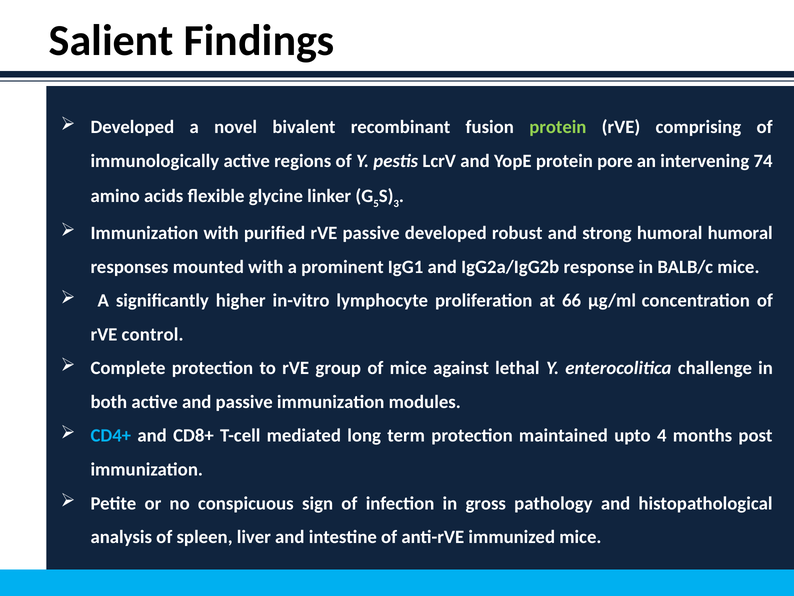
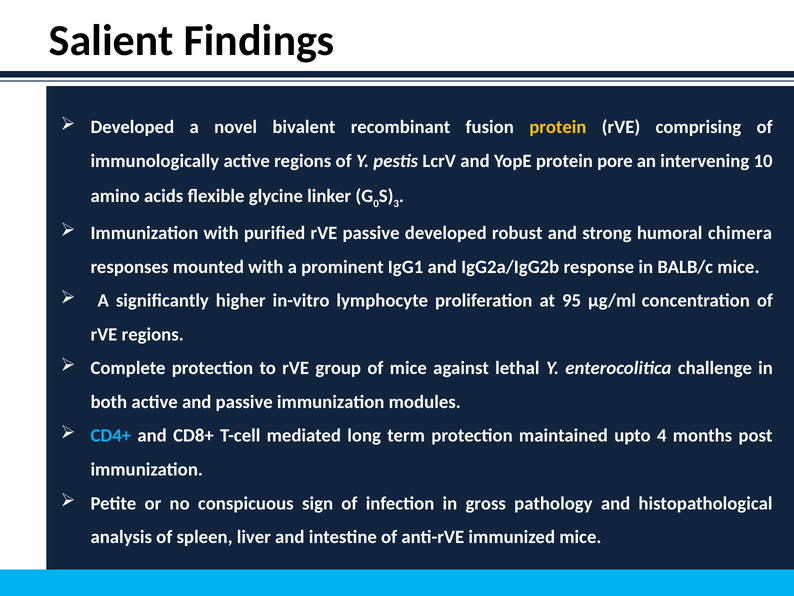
protein at (558, 127) colour: light green -> yellow
74: 74 -> 10
5: 5 -> 0
humoral humoral: humoral -> chimera
66: 66 -> 95
rVE control: control -> regions
